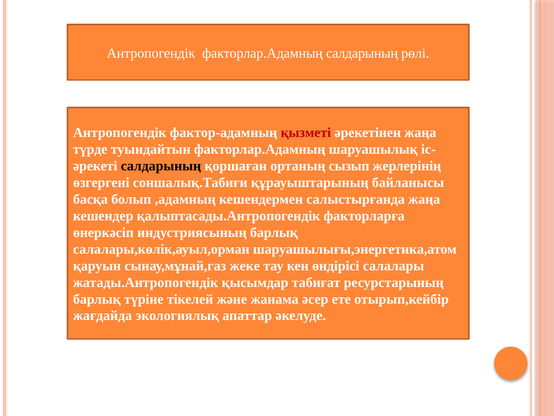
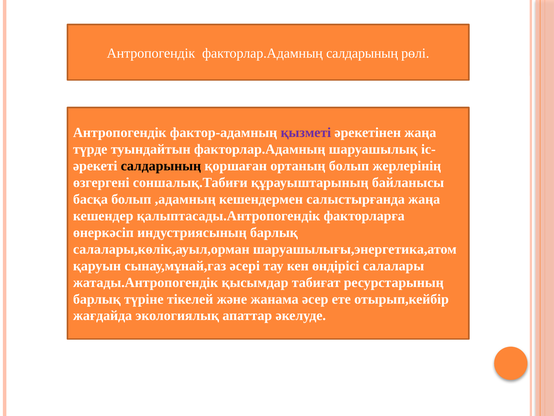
қызметі colour: red -> purple
ортаның сызып: сызып -> болып
жеке: жеке -> әсері
